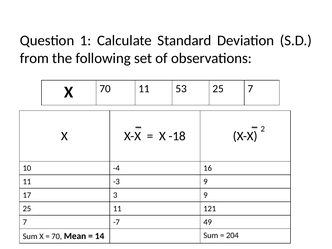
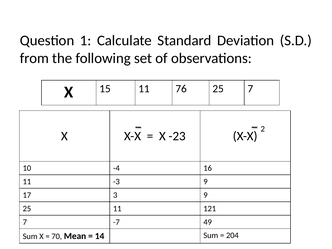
X 70: 70 -> 15
53: 53 -> 76
-18: -18 -> -23
